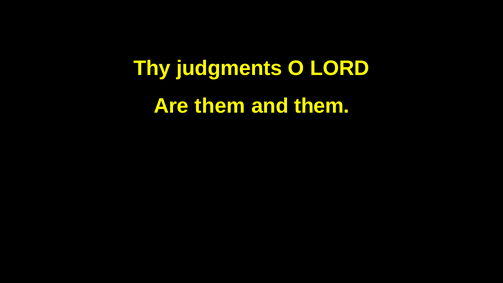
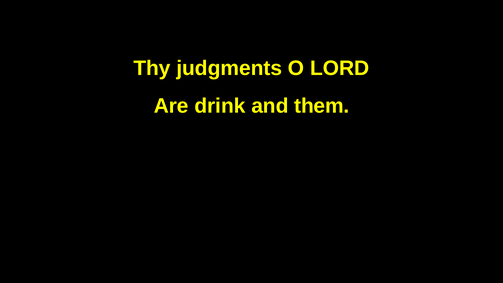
Are them: them -> drink
